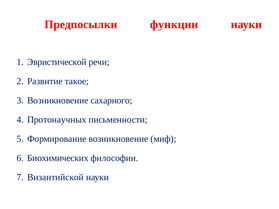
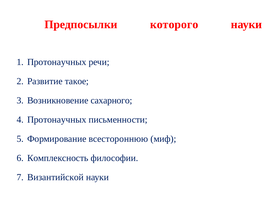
функции: функции -> которого
Эвристической at (57, 62): Эвристической -> Протонаучных
Формирование возникновение: возникновение -> всестороннюю
Биохимических: Биохимических -> Комплексность
